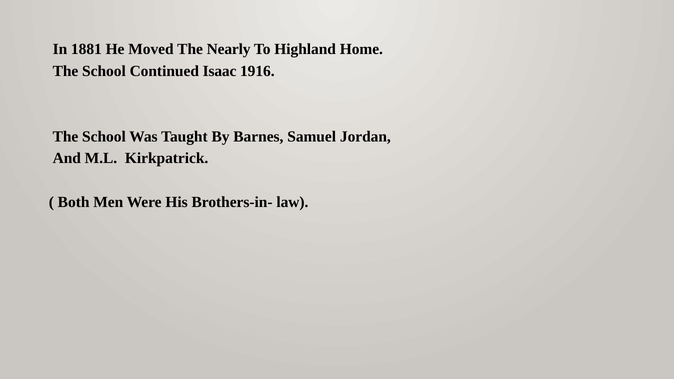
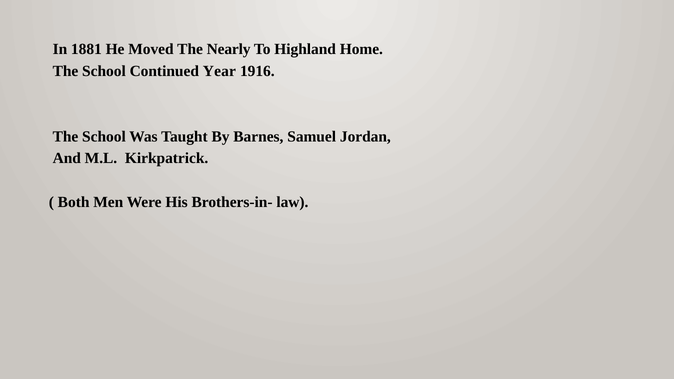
Isaac: Isaac -> Year
